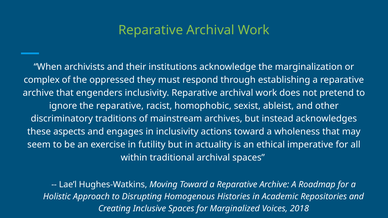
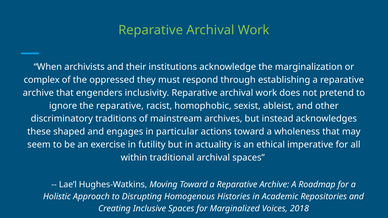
aspects: aspects -> shaped
in inclusivity: inclusivity -> particular
